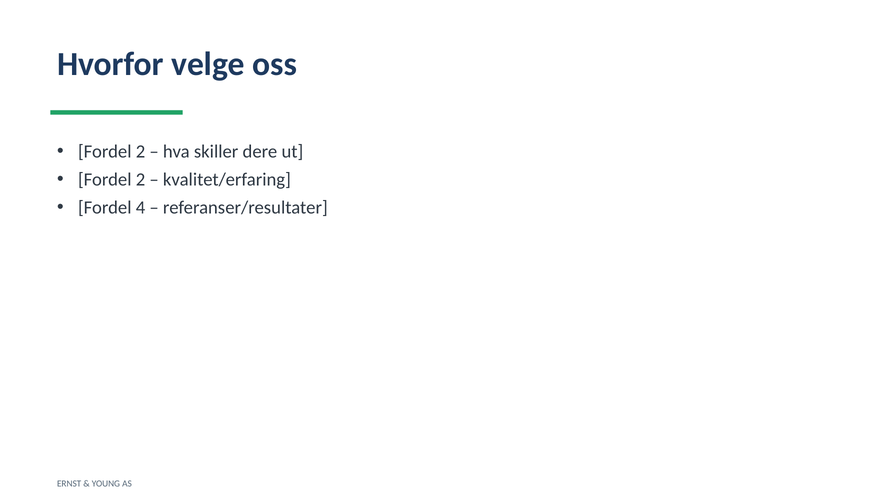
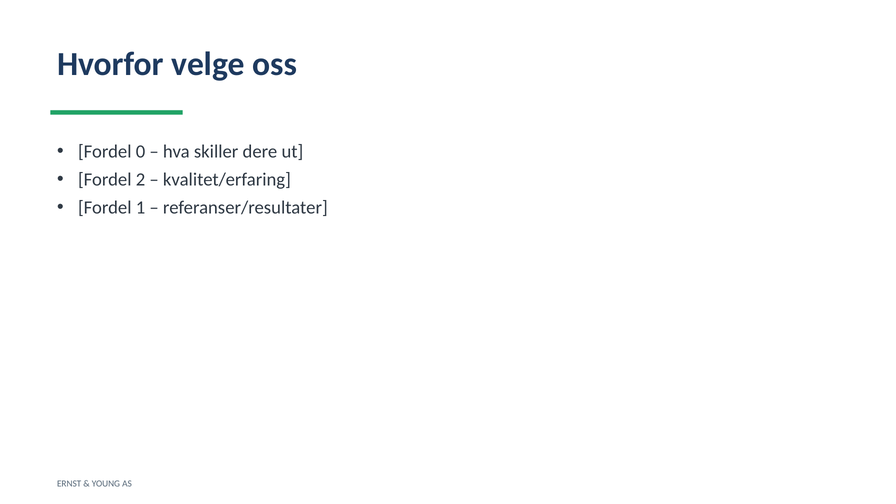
2 at (141, 152): 2 -> 0
4: 4 -> 1
